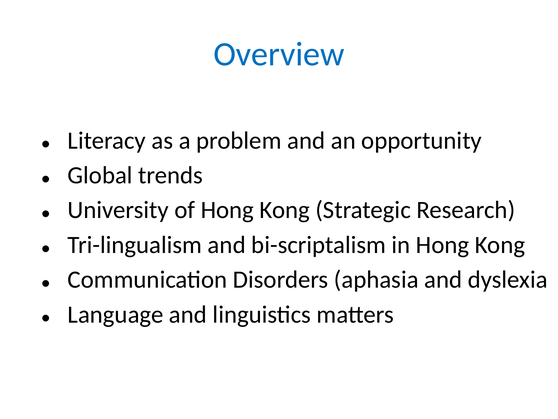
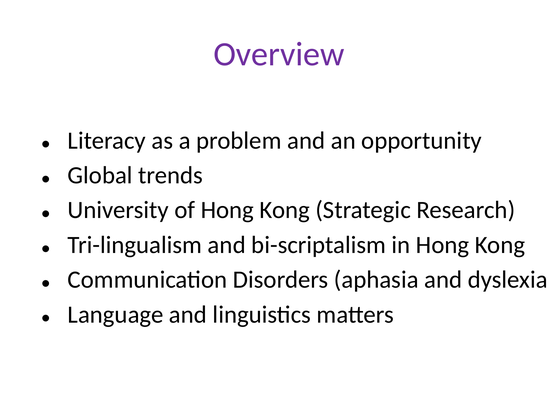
Overview colour: blue -> purple
